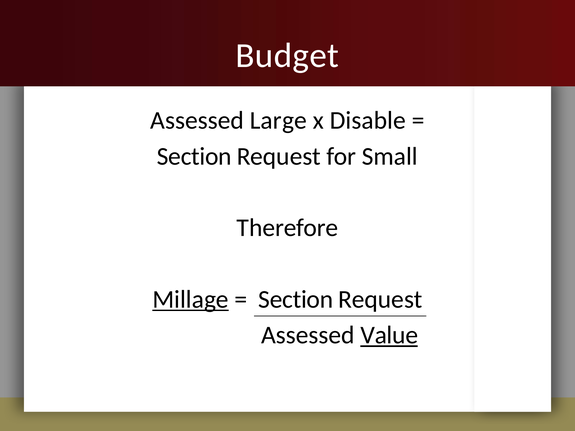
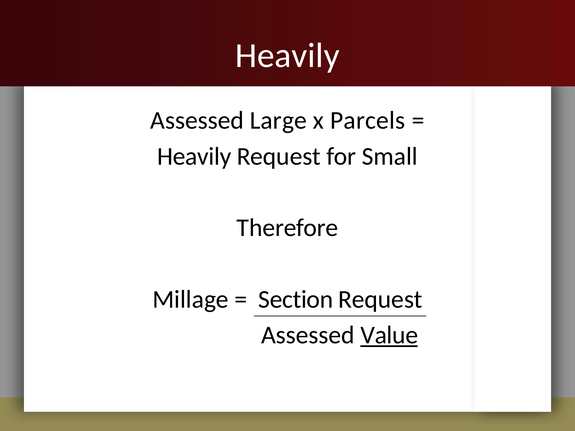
Budget at (287, 56): Budget -> Heavily
Disable: Disable -> Parcels
Section at (194, 156): Section -> Heavily
Millage underline: present -> none
